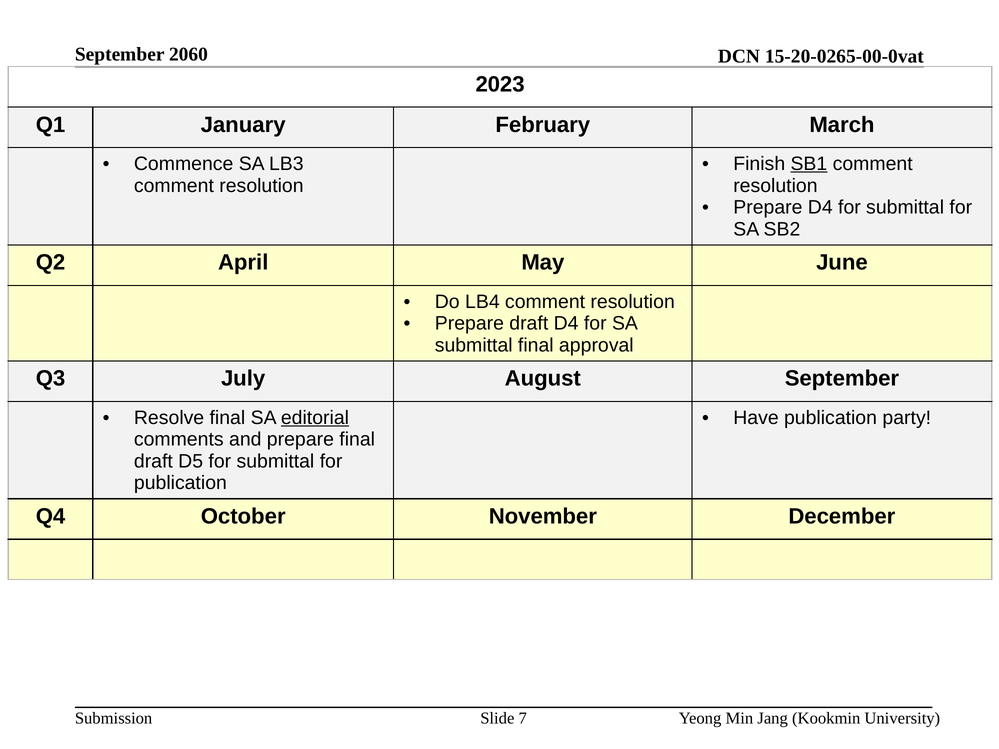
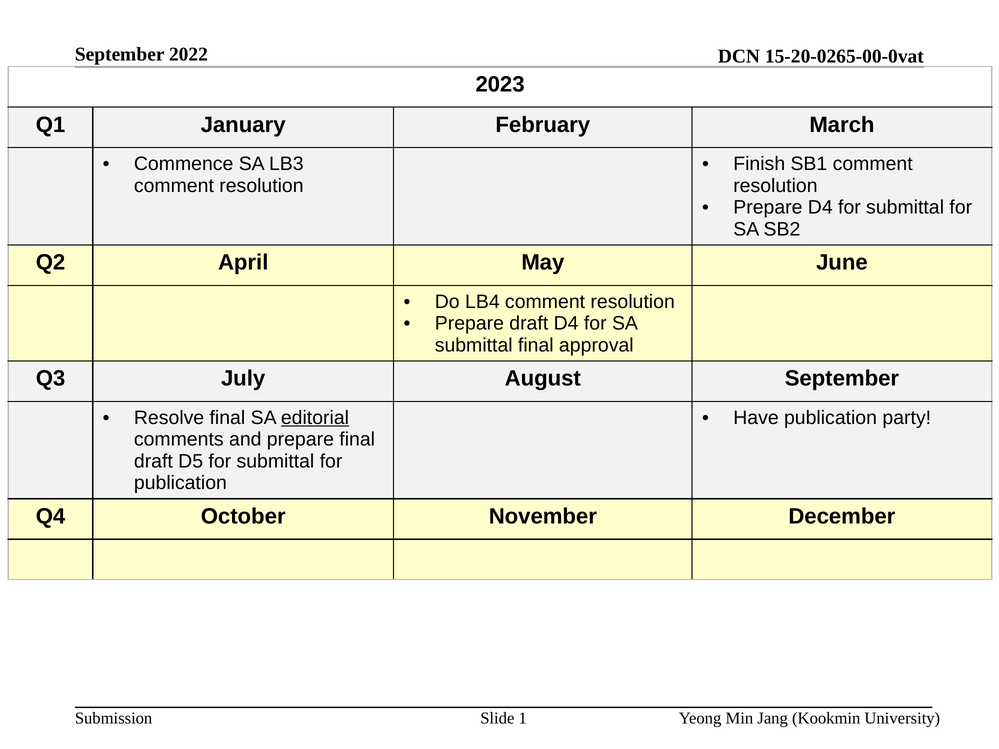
2060: 2060 -> 2022
SB1 underline: present -> none
7: 7 -> 1
